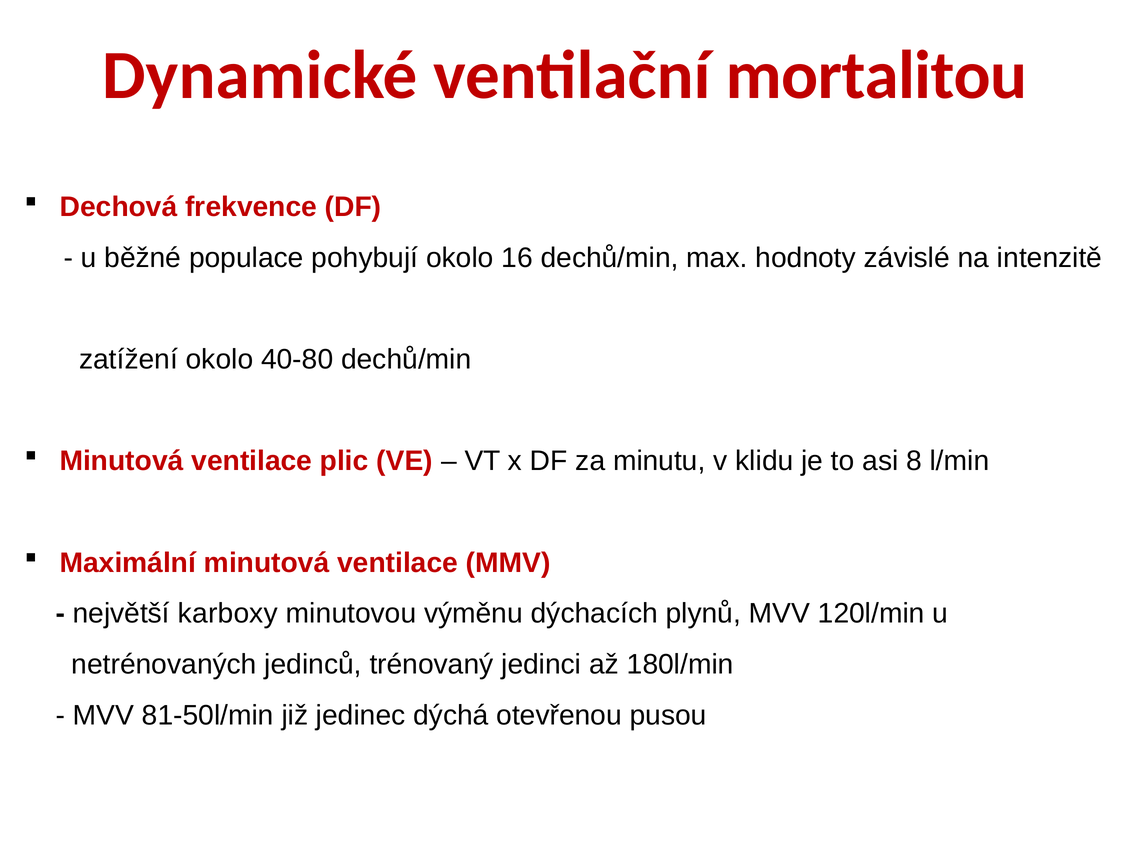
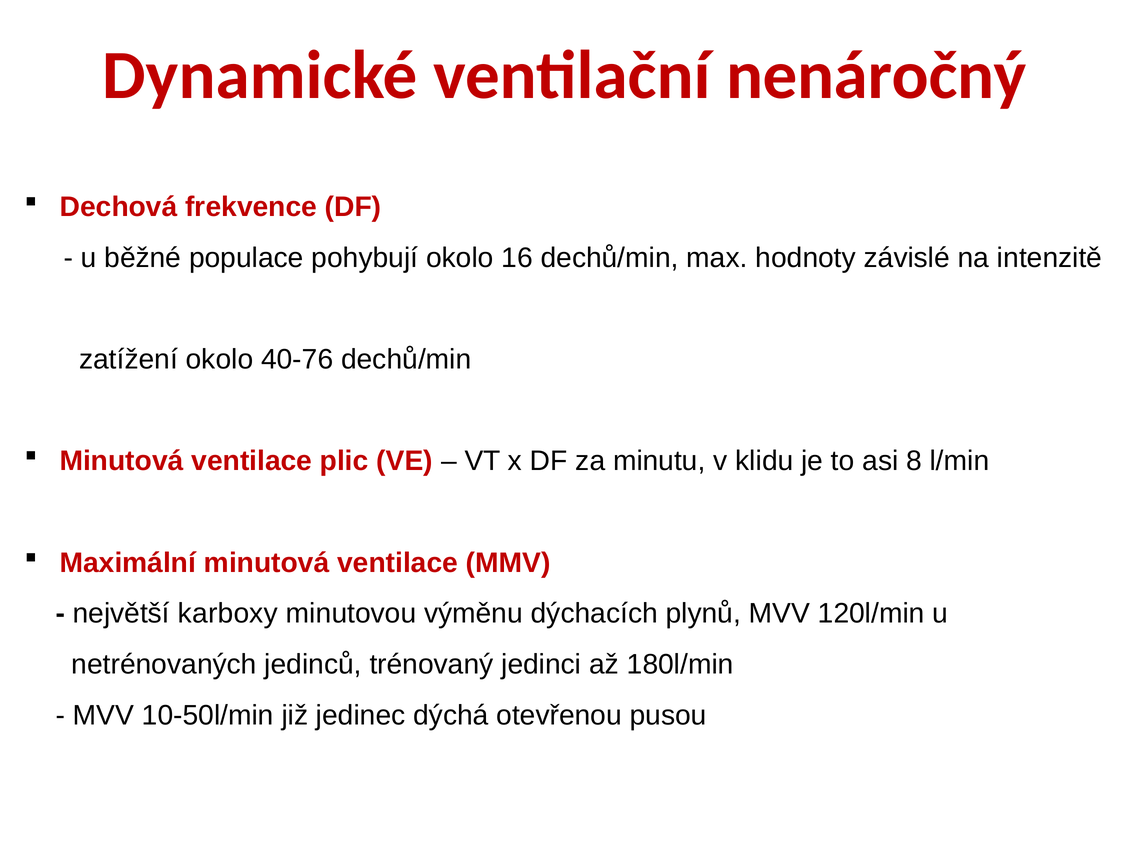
mortalitou: mortalitou -> nenáročný
40-80: 40-80 -> 40-76
81-50l/min: 81-50l/min -> 10-50l/min
